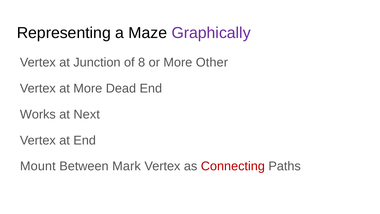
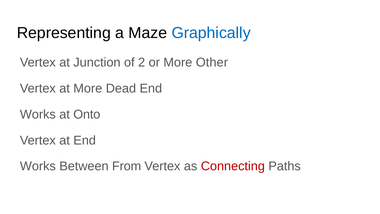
Graphically colour: purple -> blue
8: 8 -> 2
Next: Next -> Onto
Mount at (38, 166): Mount -> Works
Mark: Mark -> From
